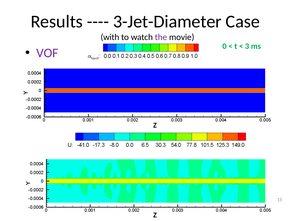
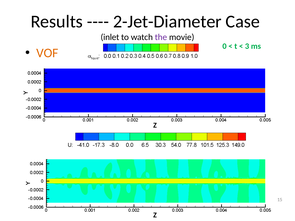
3-Jet-Diameter: 3-Jet-Diameter -> 2-Jet-Diameter
with: with -> inlet
VOF colour: purple -> orange
